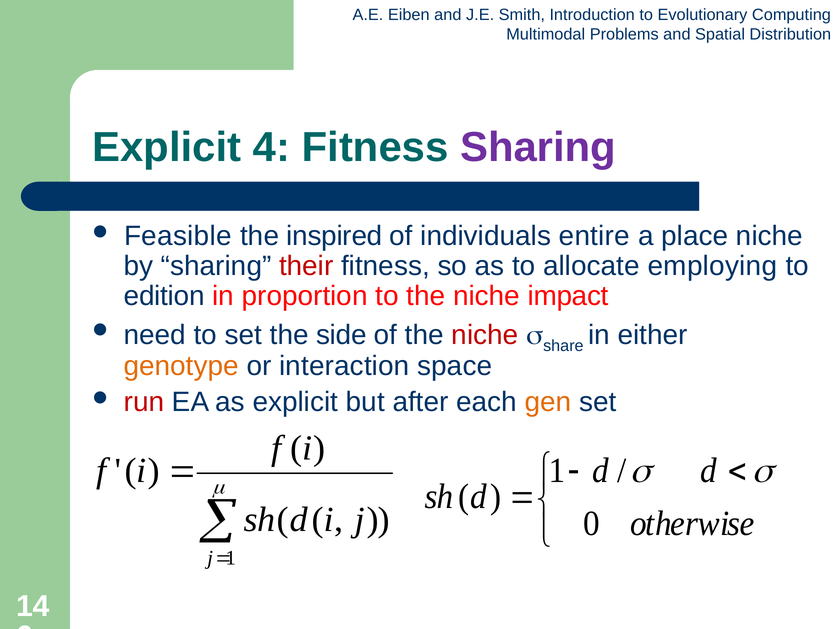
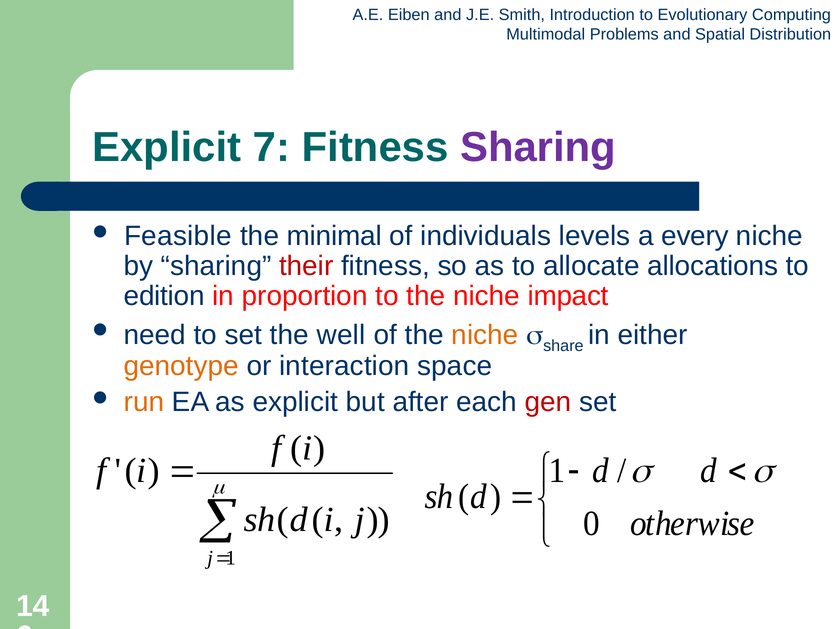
4: 4 -> 7
inspired: inspired -> minimal
entire: entire -> levels
place: place -> every
employing: employing -> allocations
side: side -> well
niche at (485, 335) colour: red -> orange
run colour: red -> orange
gen colour: orange -> red
